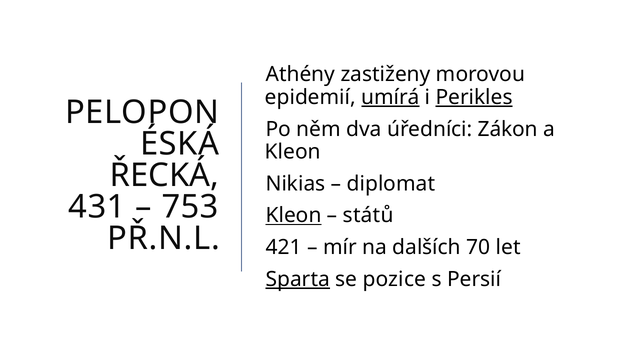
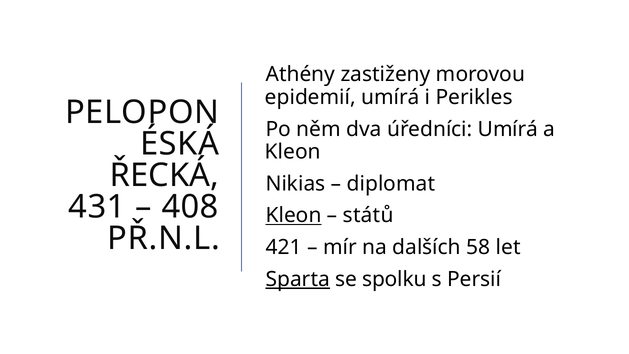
umírá at (390, 97) underline: present -> none
Perikles underline: present -> none
úředníci Zákon: Zákon -> Umírá
753: 753 -> 408
70: 70 -> 58
pozice: pozice -> spolku
